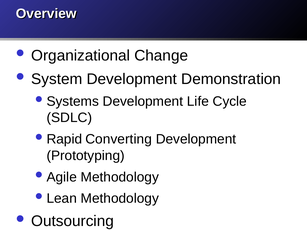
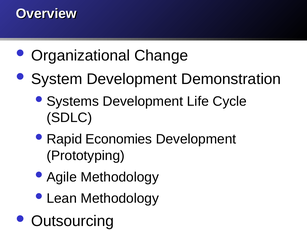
Converting: Converting -> Economies
